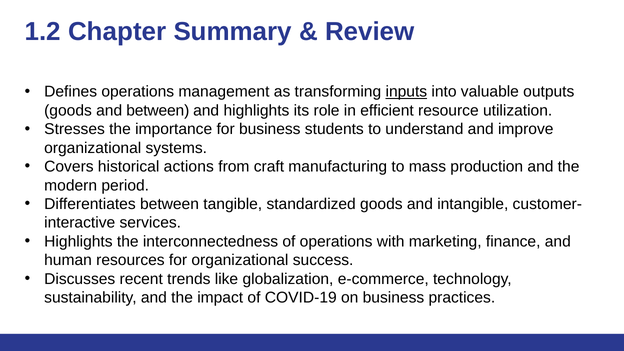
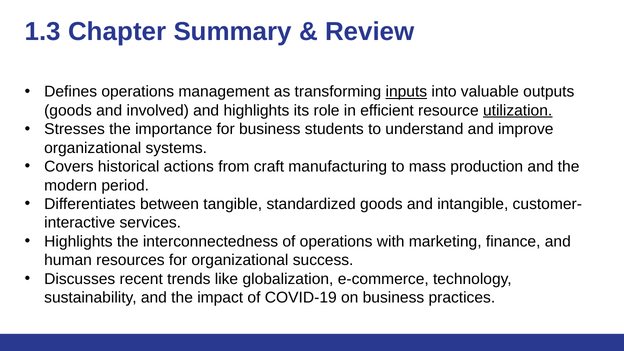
1.2: 1.2 -> 1.3
and between: between -> involved
utilization underline: none -> present
